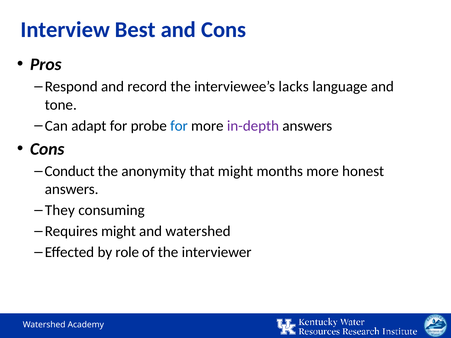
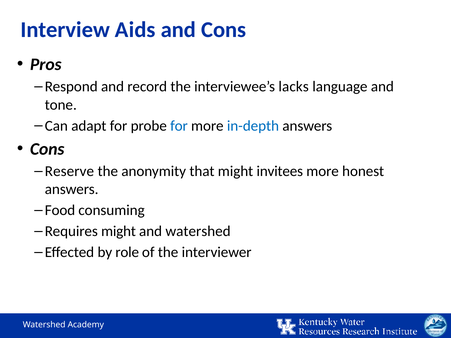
Best: Best -> Aids
in-depth colour: purple -> blue
Conduct: Conduct -> Reserve
months: months -> invitees
They: They -> Food
